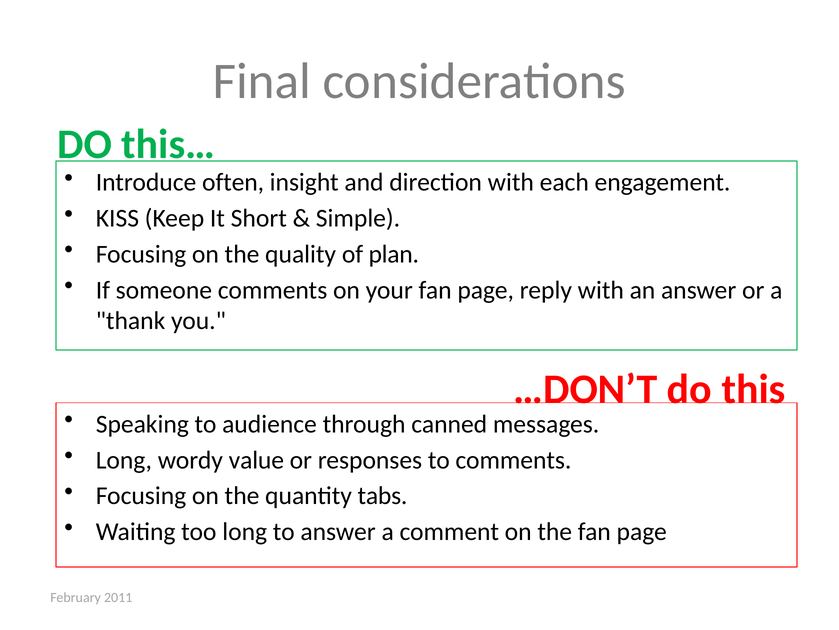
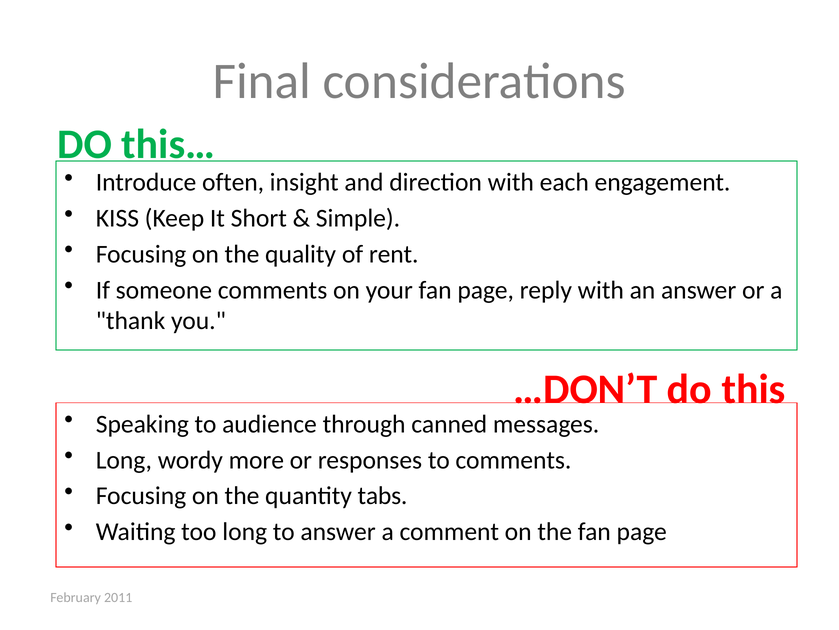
plan: plan -> rent
value: value -> more
